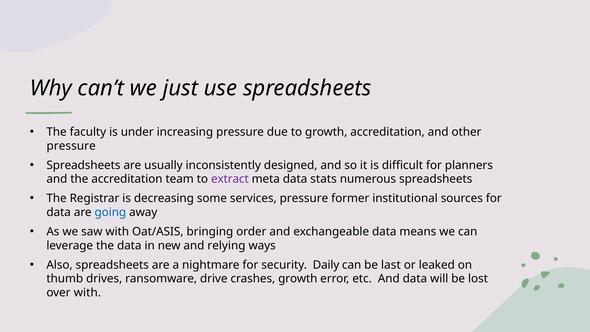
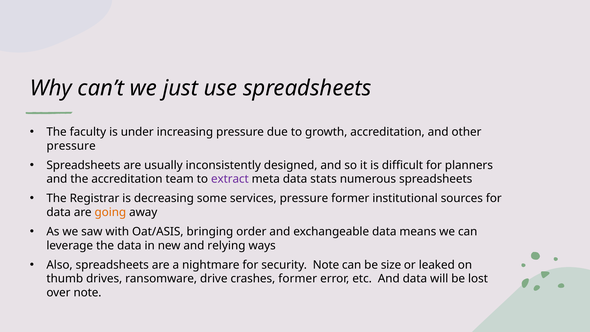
going colour: blue -> orange
security Daily: Daily -> Note
last: last -> size
crashes growth: growth -> former
over with: with -> note
